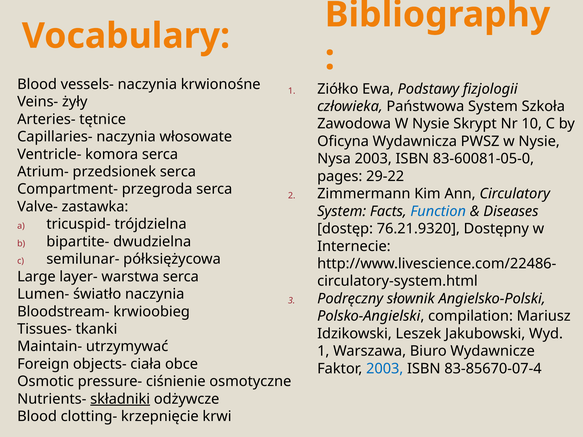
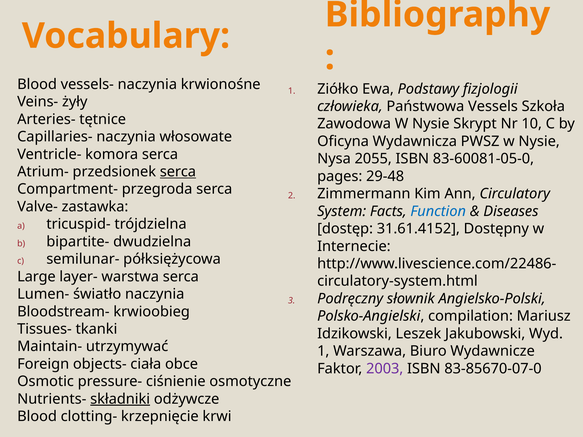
Państwowa System: System -> Vessels
Nysa 2003: 2003 -> 2055
serca at (178, 172) underline: none -> present
29-22: 29-22 -> 29-48
76.21.9320: 76.21.9320 -> 31.61.4152
2003 at (385, 369) colour: blue -> purple
83-85670-07-4: 83-85670-07-4 -> 83-85670-07-0
